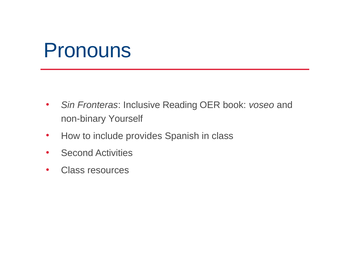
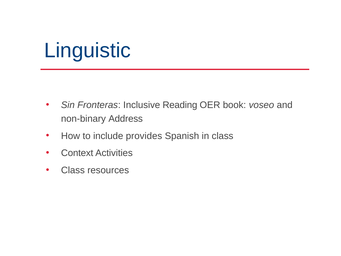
Pronouns: Pronouns -> Linguistic
Yourself: Yourself -> Address
Second: Second -> Context
